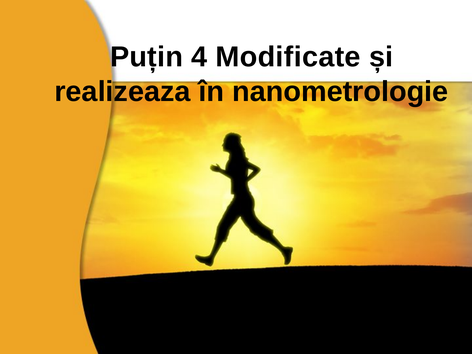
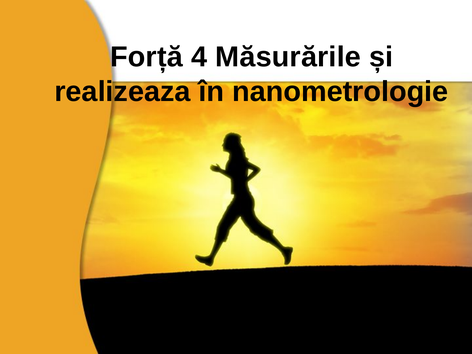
Puțin: Puțin -> Forță
Modificate: Modificate -> Măsurările
